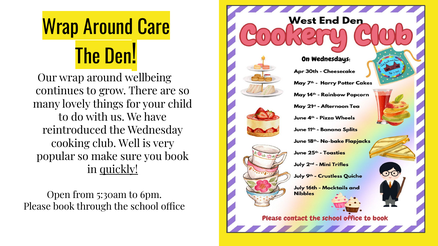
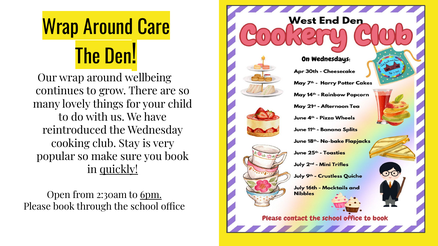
Well: Well -> Stay
5:30am: 5:30am -> 2:30am
6pm underline: none -> present
